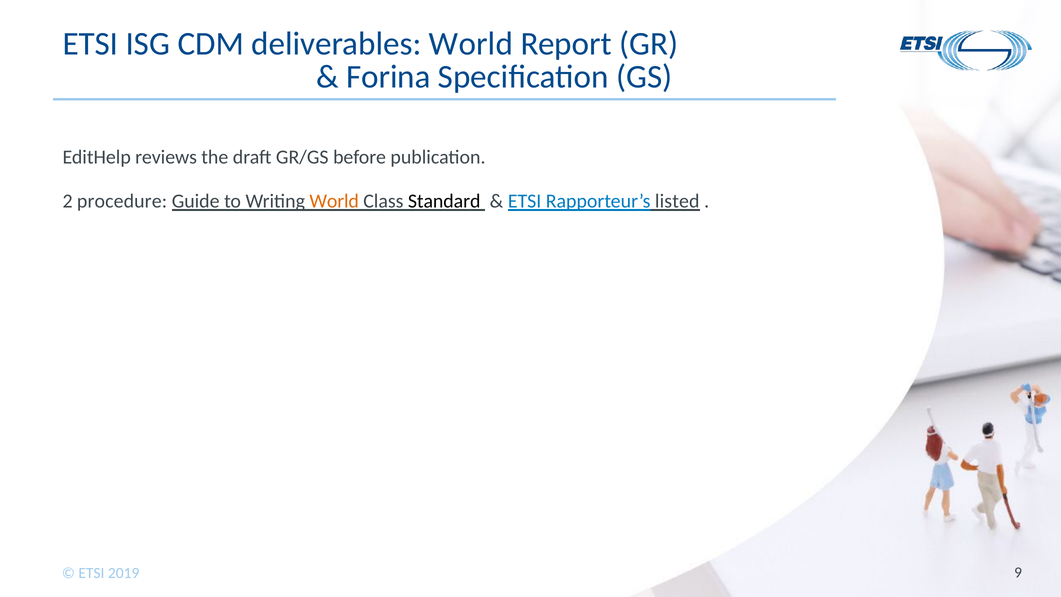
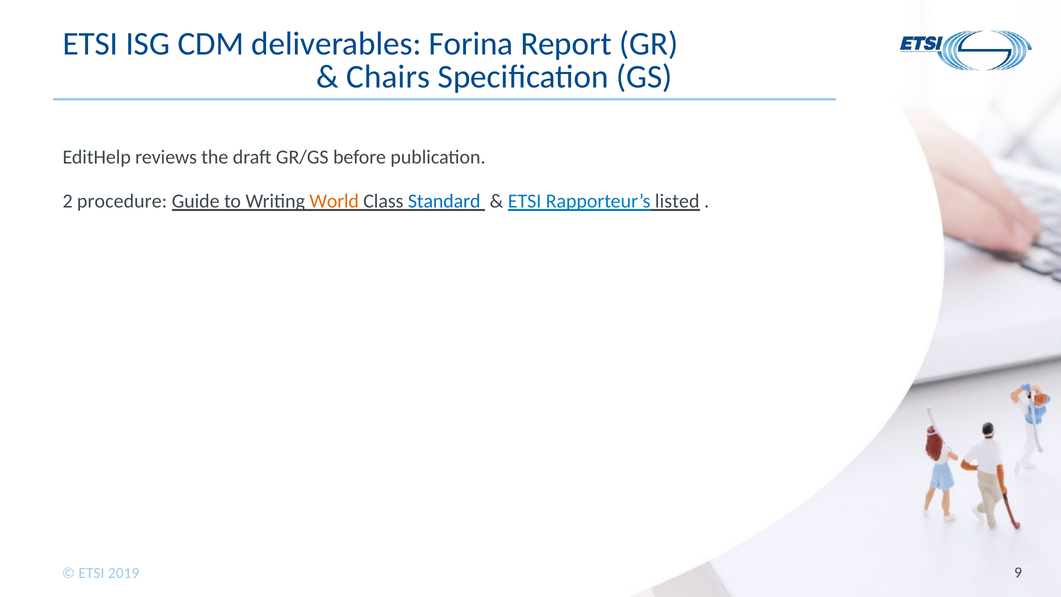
deliverables World: World -> Forina
Forina: Forina -> Chairs
Standard colour: black -> blue
